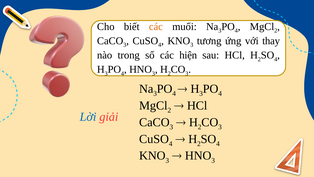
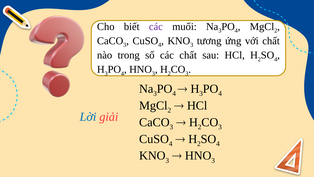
các at (156, 26) colour: orange -> purple
với thay: thay -> chất
các hiện: hiện -> chất
